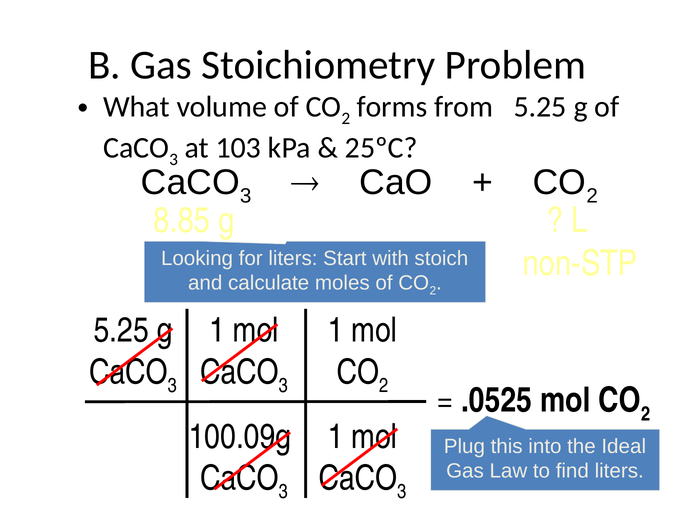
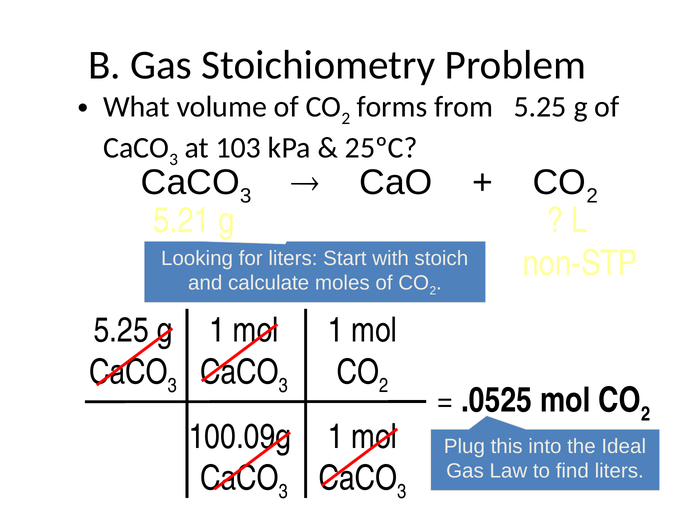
8.85: 8.85 -> 5.21
